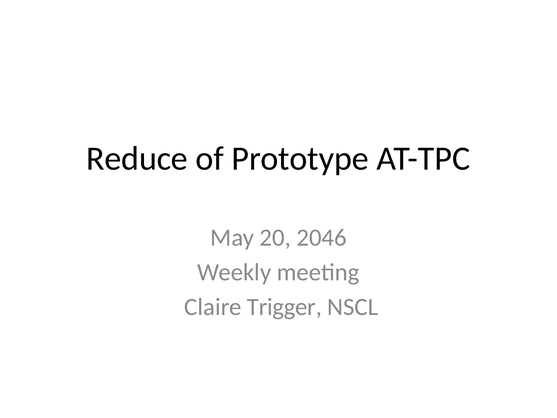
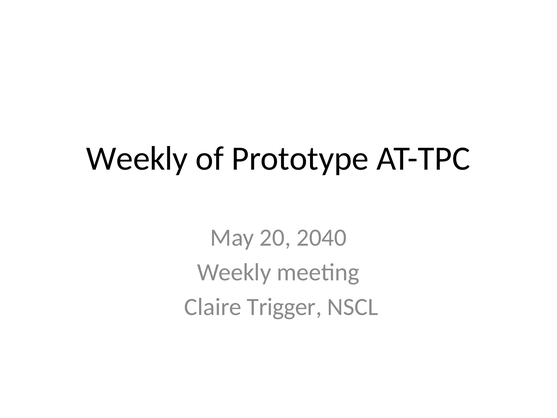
Reduce at (137, 158): Reduce -> Weekly
2046: 2046 -> 2040
